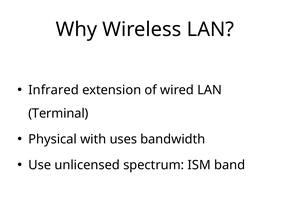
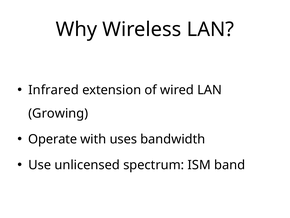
Terminal: Terminal -> Growing
Physical: Physical -> Operate
